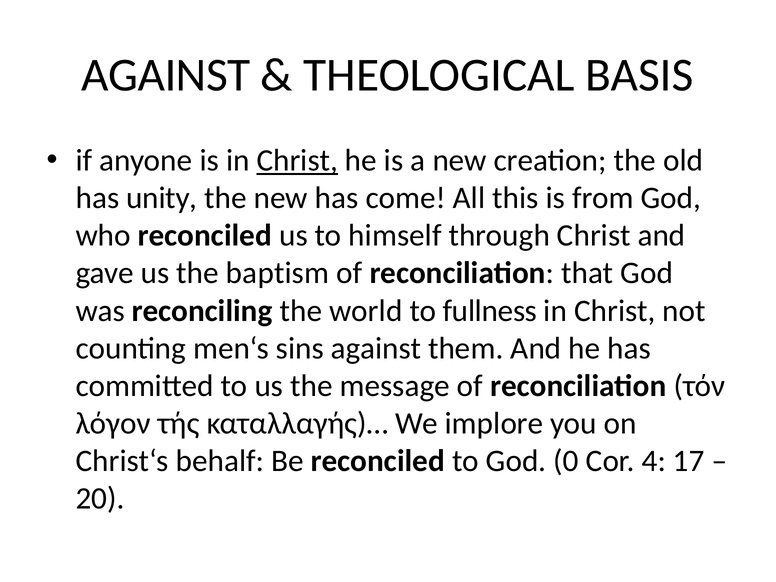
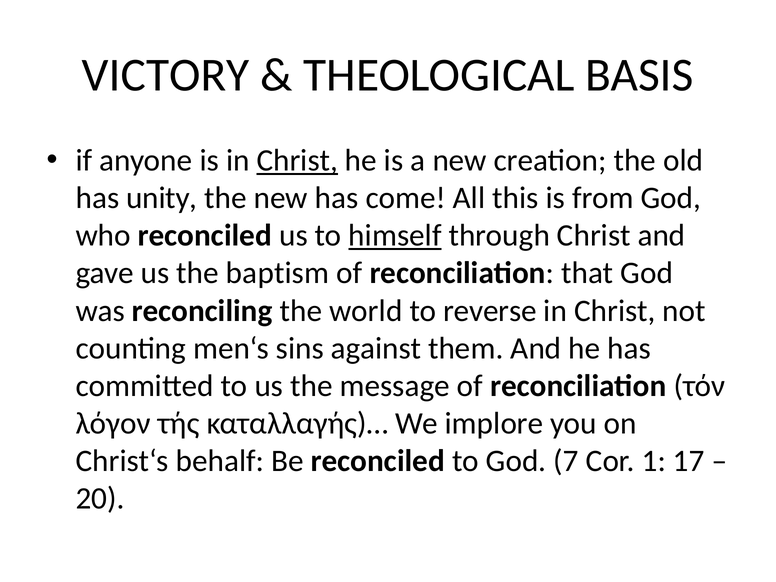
AGAINST at (166, 75): AGAINST -> VICTORY
himself underline: none -> present
fullness: fullness -> reverse
0: 0 -> 7
4: 4 -> 1
